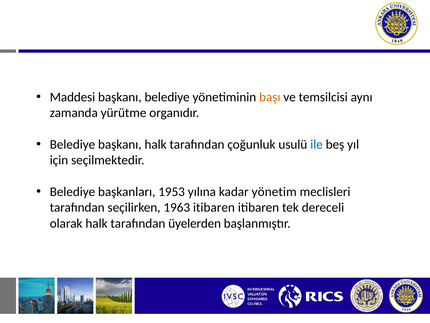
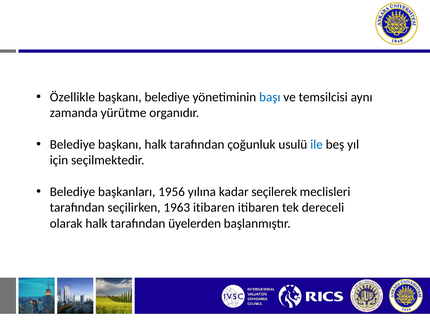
Maddesi: Maddesi -> Özellikle
başı colour: orange -> blue
1953: 1953 -> 1956
yönetim: yönetim -> seçilerek
